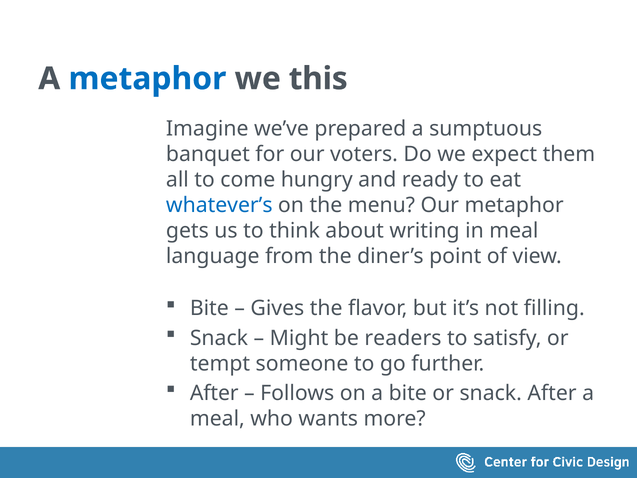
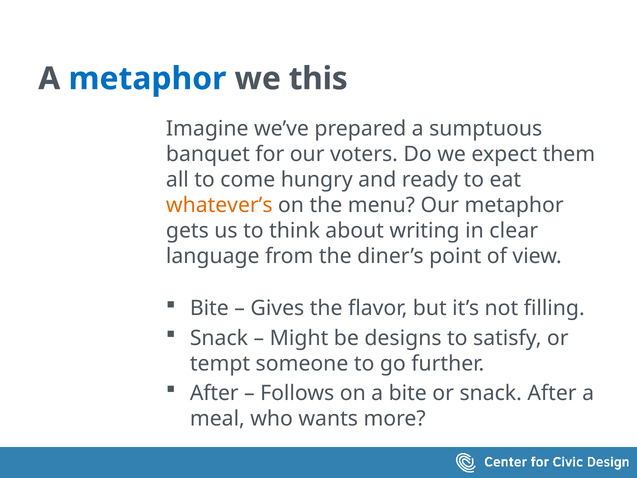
whatever’s colour: blue -> orange
in meal: meal -> clear
readers: readers -> designs
